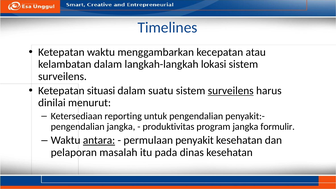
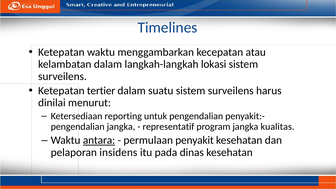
situasi: situasi -> tertier
surveilens at (231, 91) underline: present -> none
produktivitas: produktivitas -> representatif
formulir: formulir -> kualitas
masalah: masalah -> insidens
